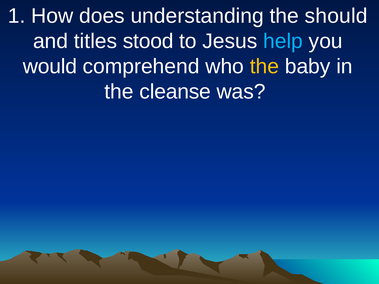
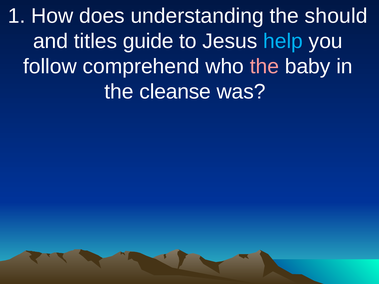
stood: stood -> guide
would: would -> follow
the at (264, 66) colour: yellow -> pink
